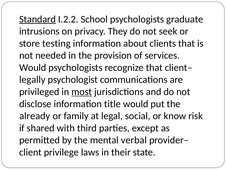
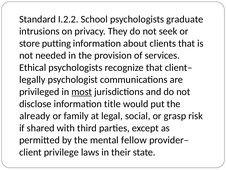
Standard underline: present -> none
testing: testing -> putting
Would at (33, 67): Would -> Ethical
know: know -> grasp
verbal: verbal -> fellow
